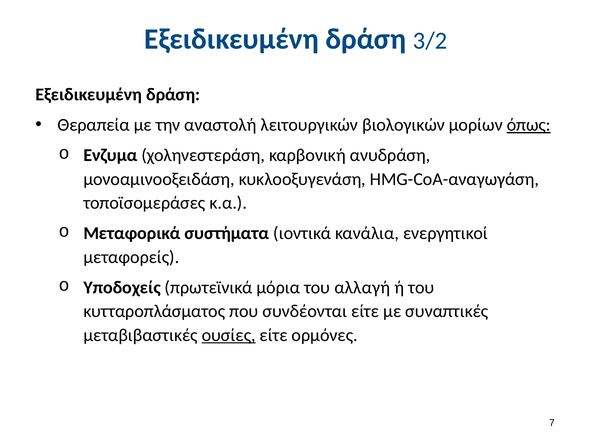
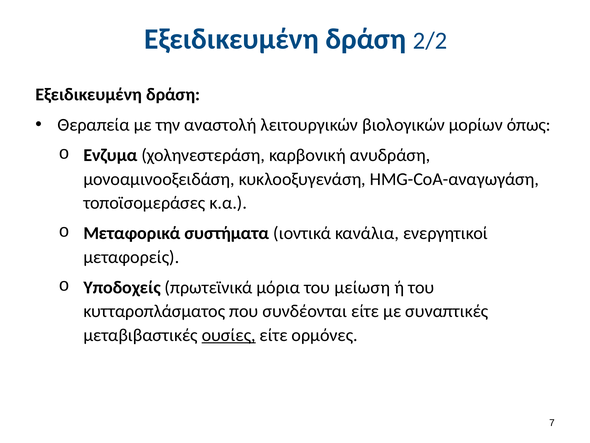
3/2: 3/2 -> 2/2
όπως underline: present -> none
αλλαγή: αλλαγή -> μείωση
